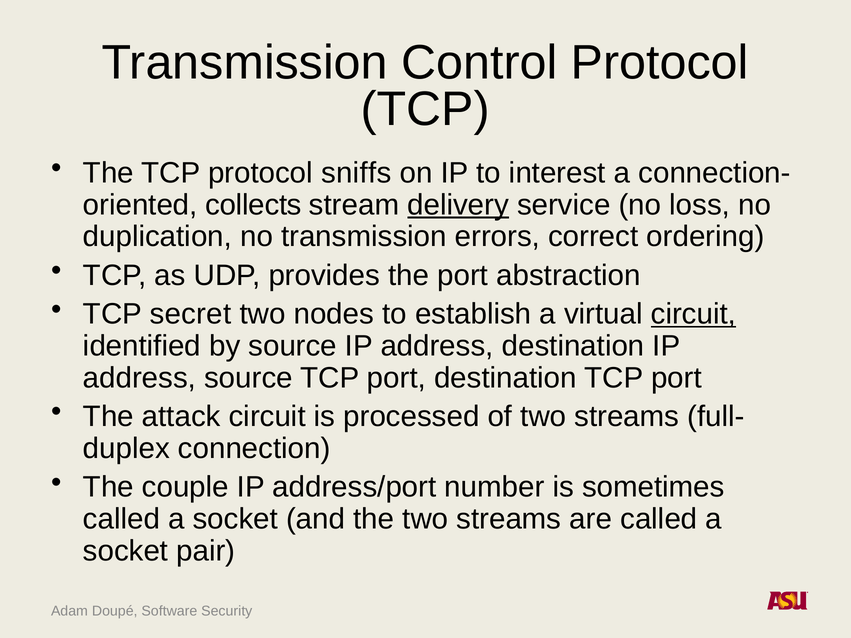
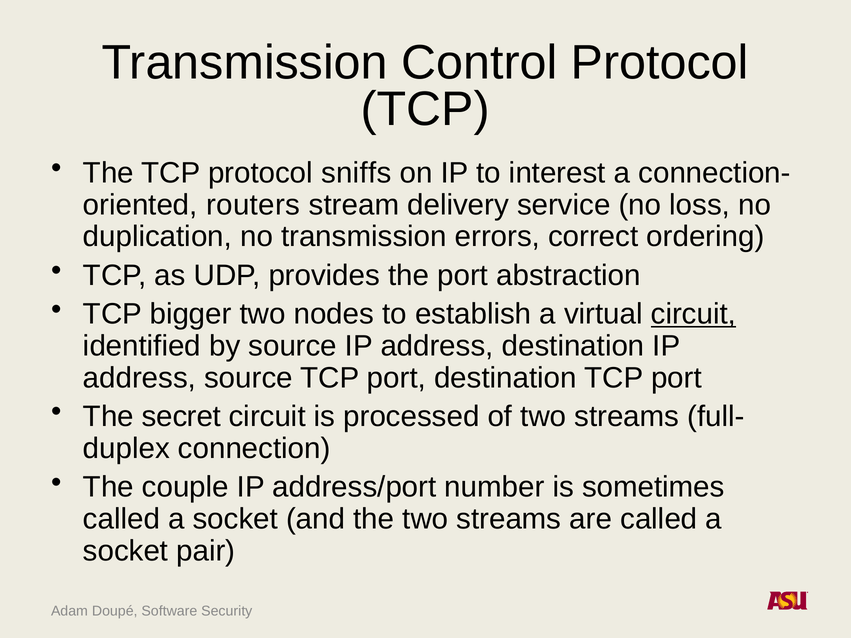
collects: collects -> routers
delivery underline: present -> none
secret: secret -> bigger
attack: attack -> secret
